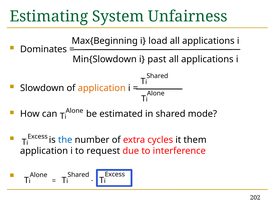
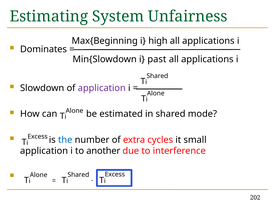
load: load -> high
application at (102, 88) colour: orange -> purple
them: them -> small
request: request -> another
